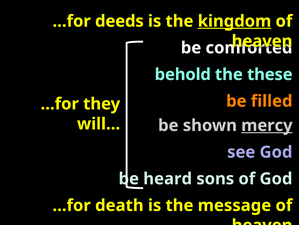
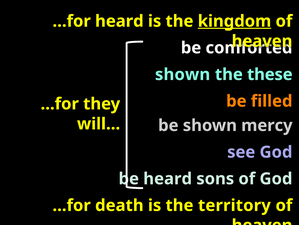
…for deeds: deeds -> heard
behold at (183, 74): behold -> shown
mercy underline: present -> none
message: message -> territory
